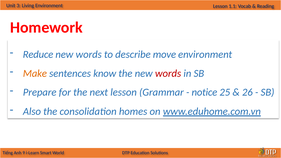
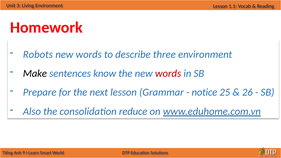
Reduce: Reduce -> Robots
move: move -> three
Make colour: orange -> black
homes: homes -> reduce
